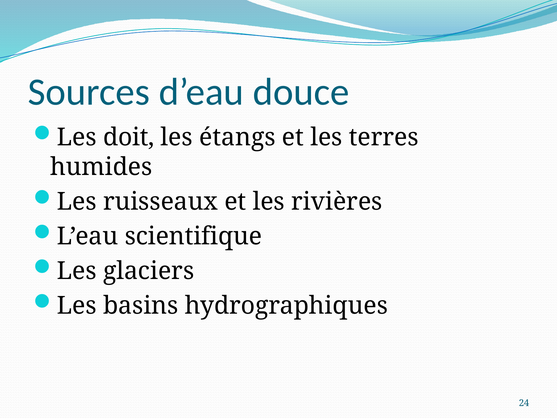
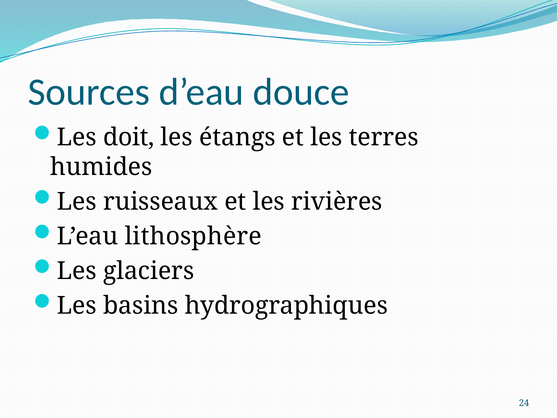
scientifique: scientifique -> lithosphère
